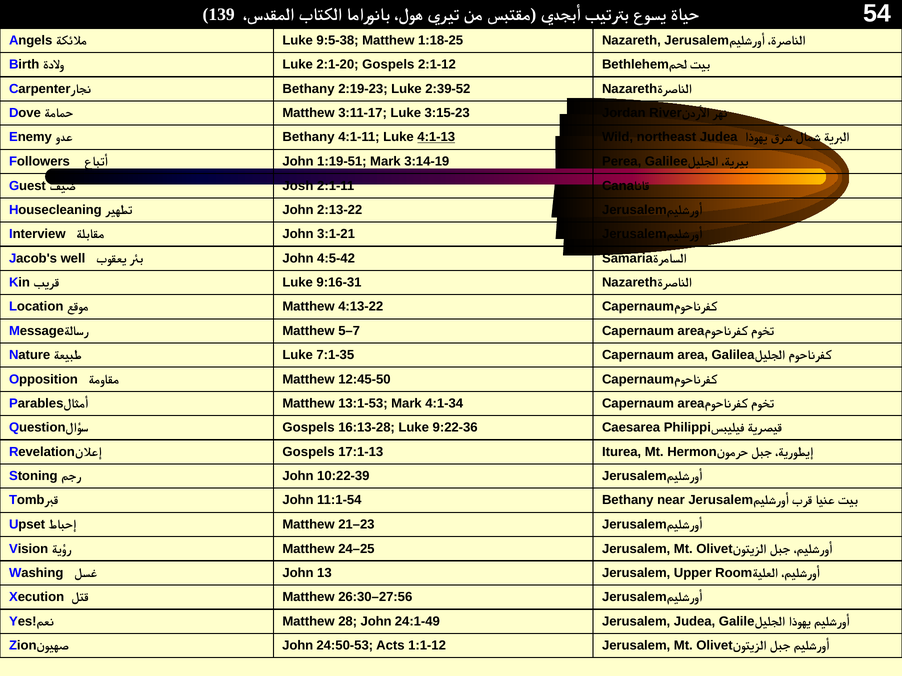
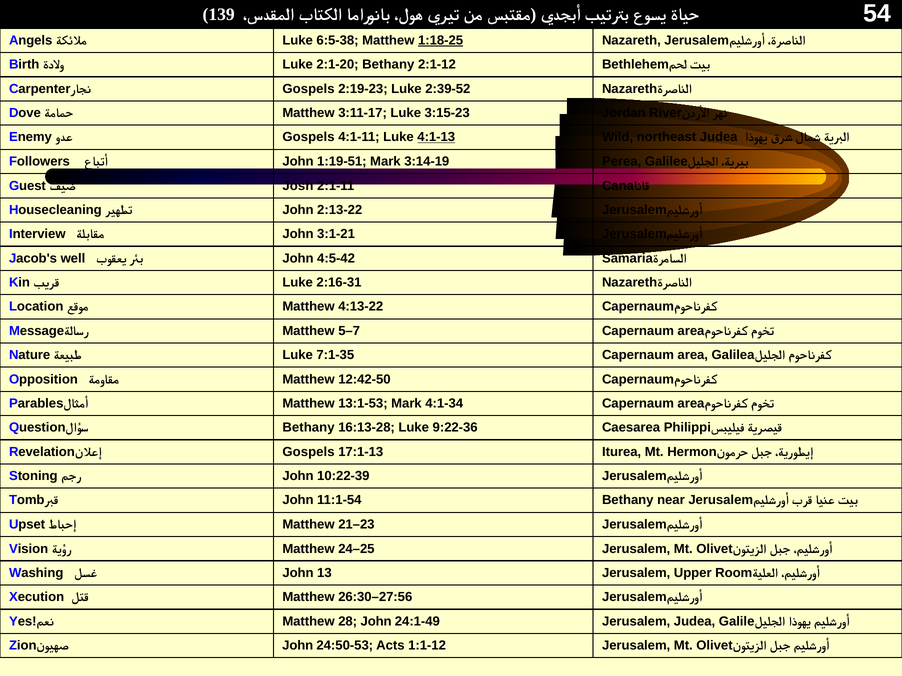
9:5-38: 9:5-38 -> 6:5-38
1:18-25 underline: none -> present
2:1-20 Gospels: Gospels -> Bethany
Bethany at (309, 89): Bethany -> Gospels
Bethany at (309, 137): Bethany -> Gospels
9:16-31: 9:16-31 -> 2:16-31
12:45-50: 12:45-50 -> 12:42-50
Gospels at (309, 428): Gospels -> Bethany
